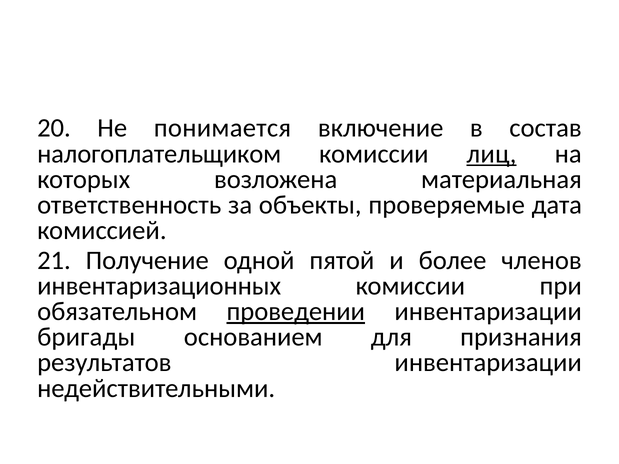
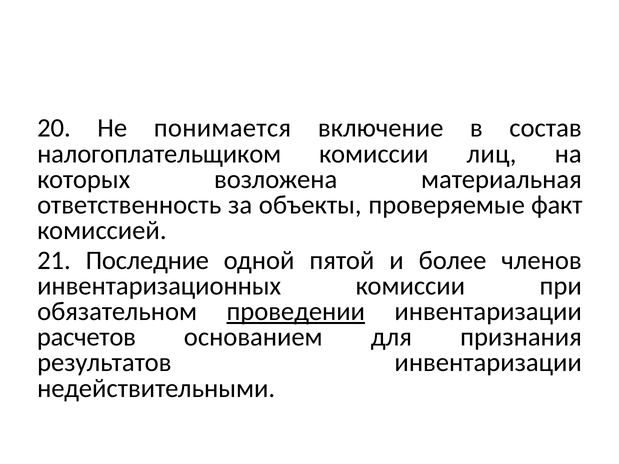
лиц underline: present -> none
дата: дата -> факт
Получение: Получение -> Последние
бригады: бригады -> расчетов
